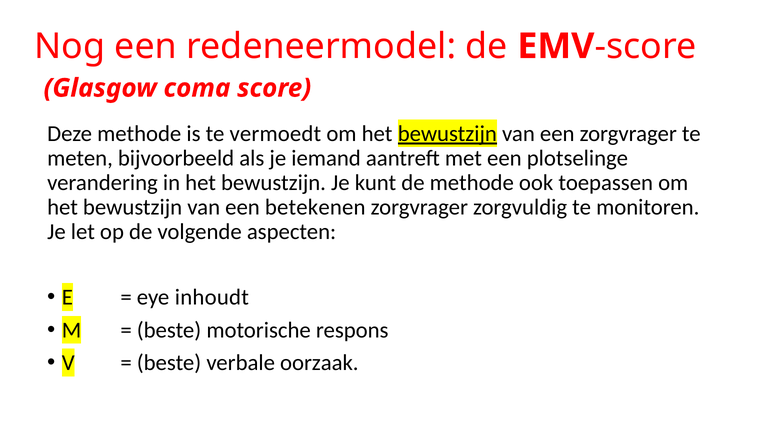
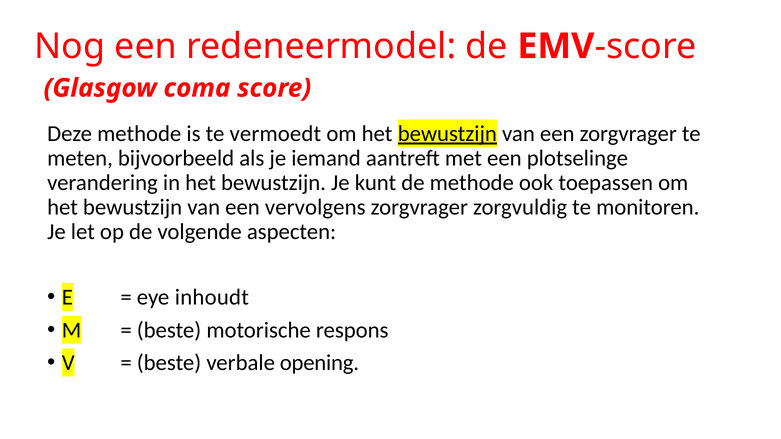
betekenen: betekenen -> vervolgens
oorzaak: oorzaak -> opening
